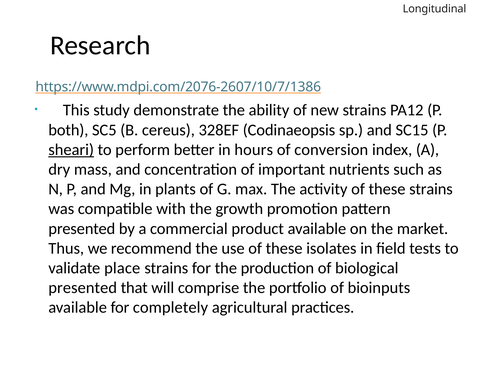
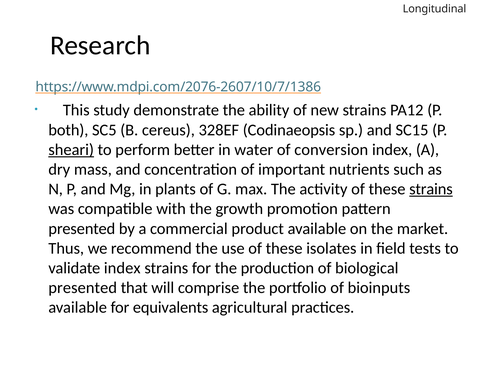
hours: hours -> water
strains at (431, 189) underline: none -> present
validate place: place -> index
completely: completely -> equivalents
